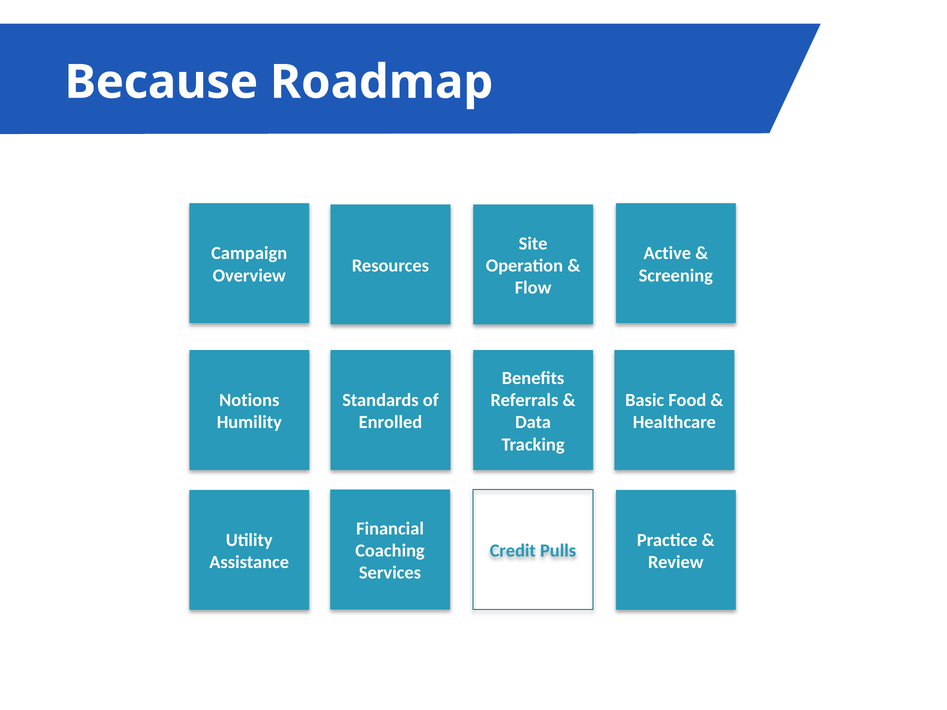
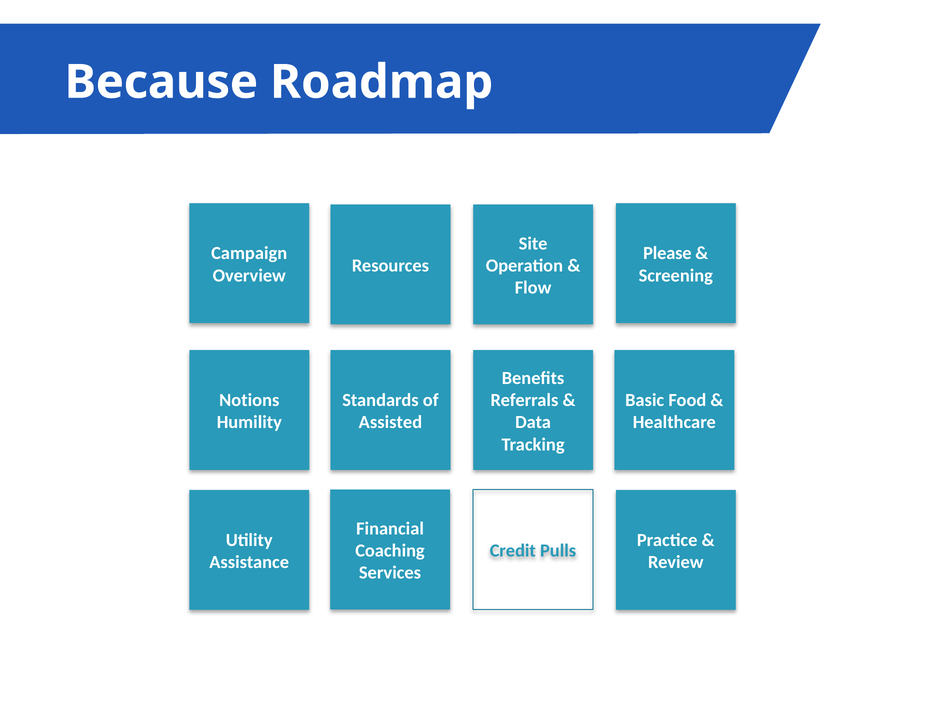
Active: Active -> Please
Enrolled: Enrolled -> Assisted
